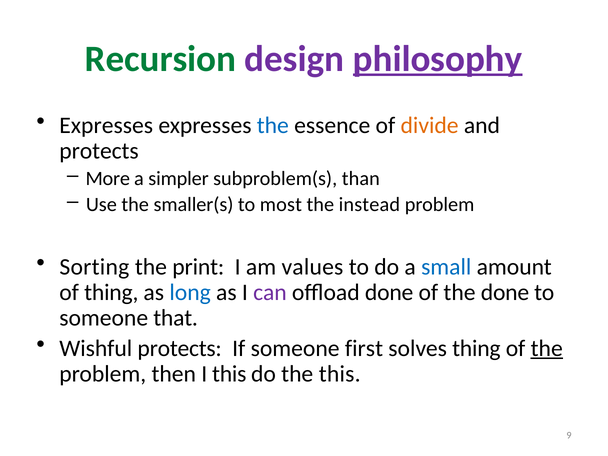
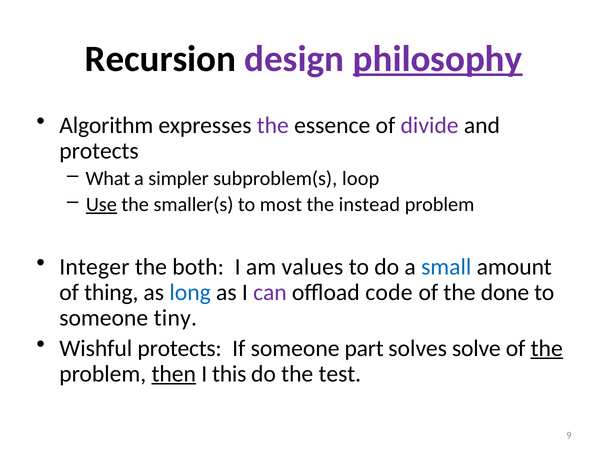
Recursion colour: green -> black
Expresses at (106, 125): Expresses -> Algorithm
the at (273, 125) colour: blue -> purple
divide colour: orange -> purple
More: More -> What
than: than -> loop
Use underline: none -> present
Sorting: Sorting -> Integer
print: print -> both
offload done: done -> code
that: that -> tiny
first: first -> part
solves thing: thing -> solve
then underline: none -> present
the this: this -> test
